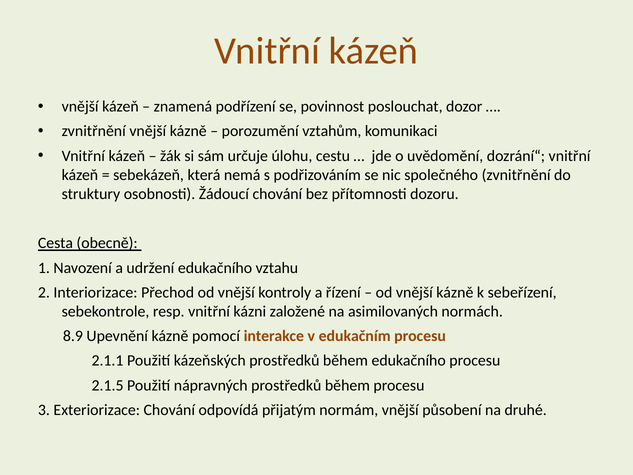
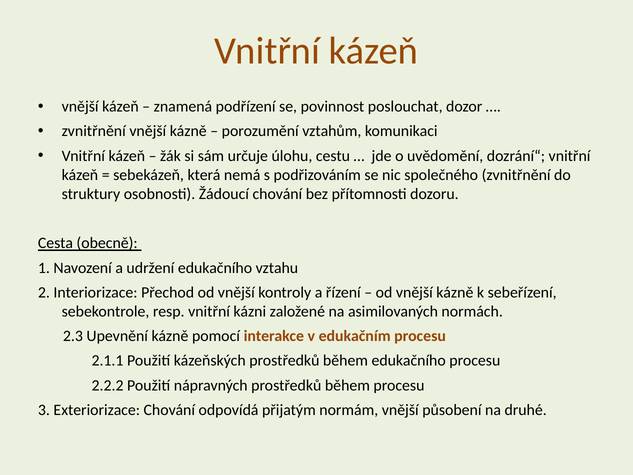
8.9: 8.9 -> 2.3
2.1.5: 2.1.5 -> 2.2.2
